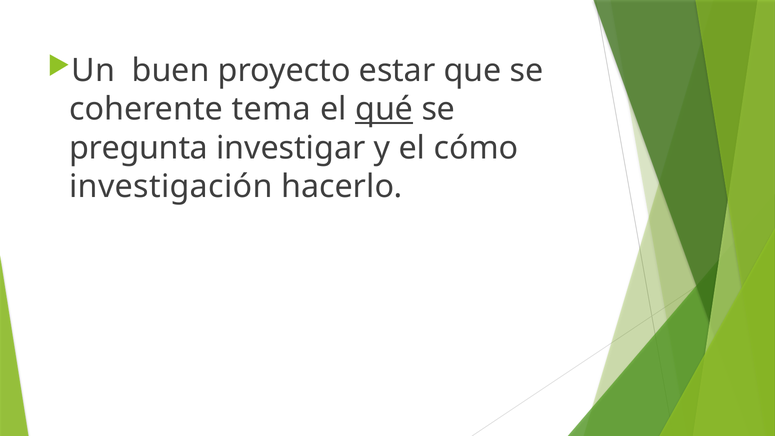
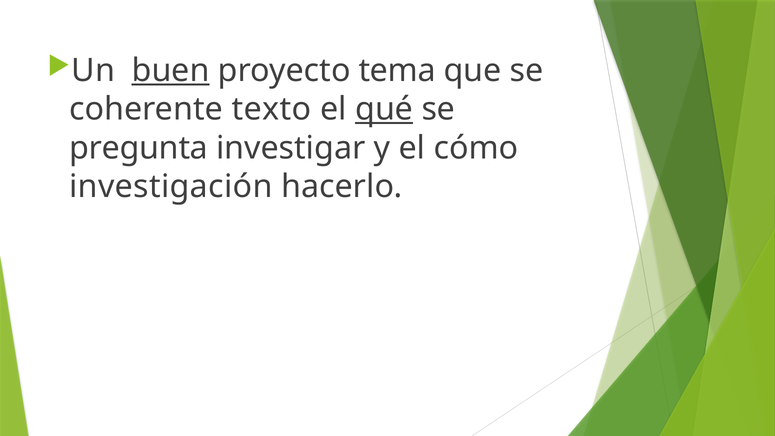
buen underline: none -> present
estar: estar -> tema
tema: tema -> texto
